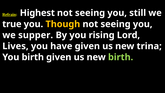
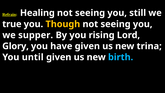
Highest: Highest -> Healing
Lives: Lives -> Glory
You birth: birth -> until
birth at (121, 57) colour: light green -> light blue
